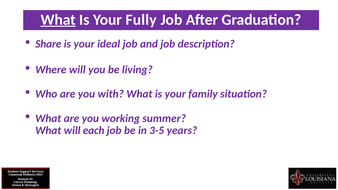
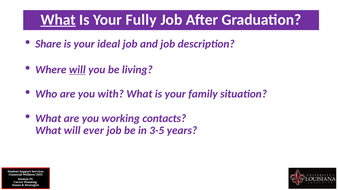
will at (77, 70) underline: none -> present
summer: summer -> contacts
each: each -> ever
